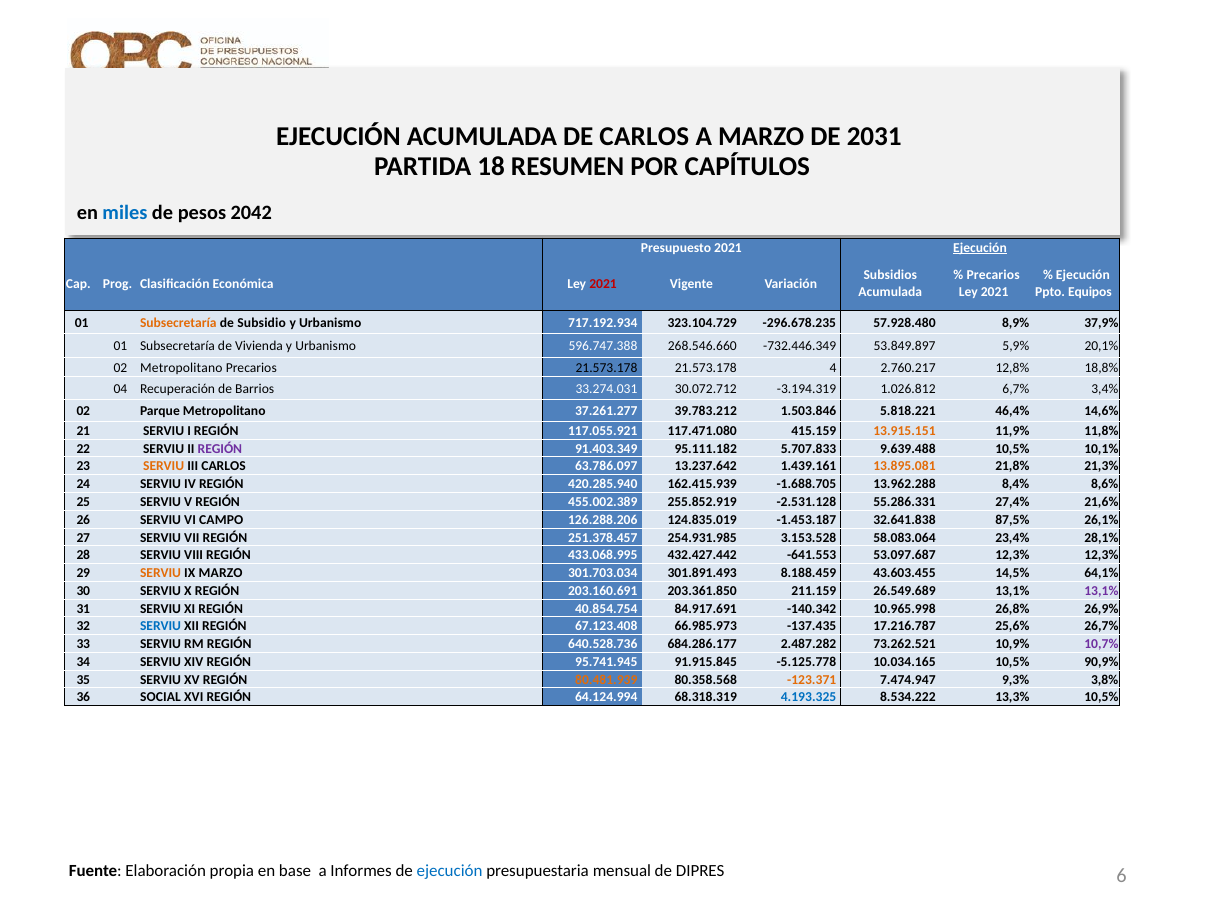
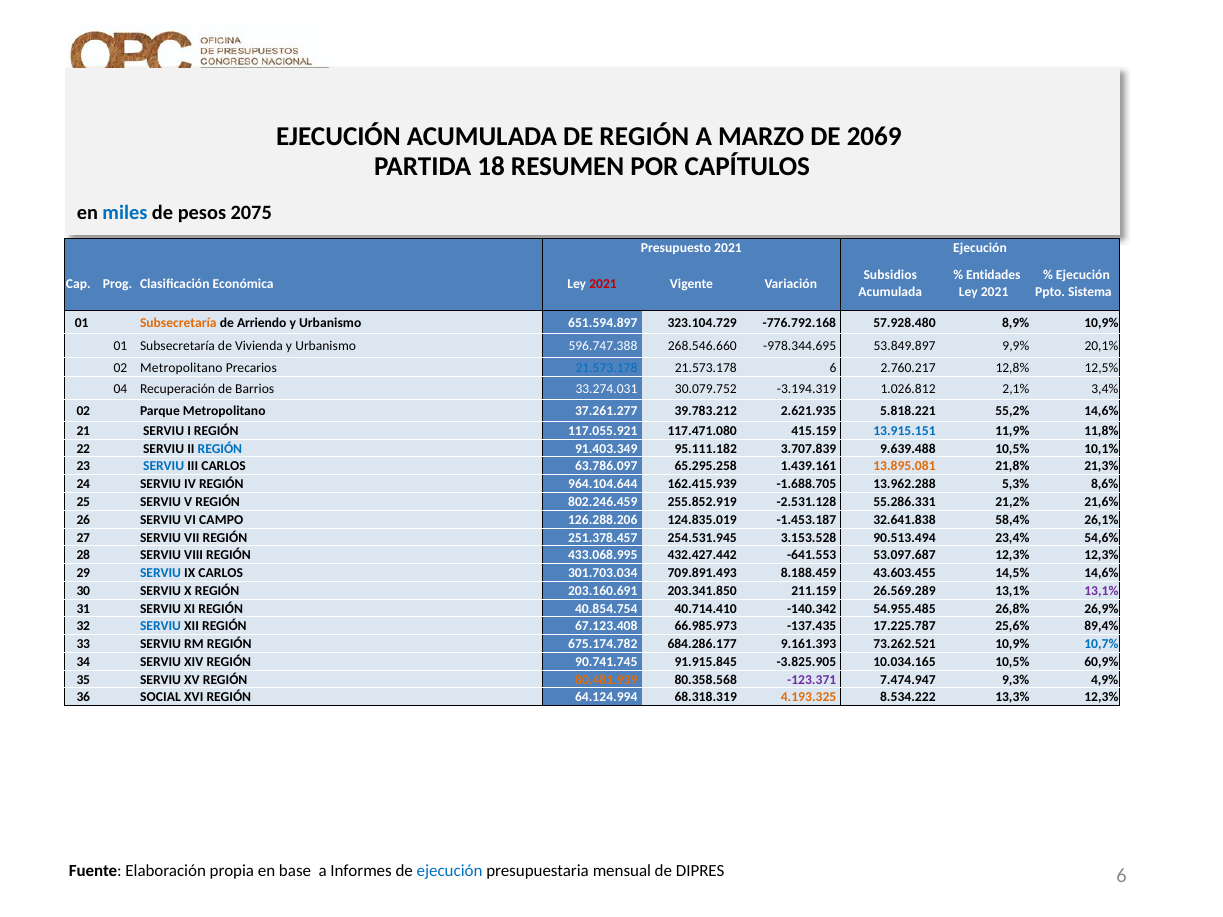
DE CARLOS: CARLOS -> REGIÓN
2031: 2031 -> 2069
2042: 2042 -> 2075
Ejecución at (980, 248) underline: present -> none
Precarios at (993, 275): Precarios -> Entidades
Equipos: Equipos -> Sistema
Subsidio: Subsidio -> Arriendo
717.192.934: 717.192.934 -> 651.594.897
-296.678.235: -296.678.235 -> -776.792.168
8,9% 37,9%: 37,9% -> 10,9%
-732.446.349: -732.446.349 -> -978.344.695
5,9%: 5,9% -> 9,9%
21.573.178 at (606, 368) colour: black -> blue
21.573.178 4: 4 -> 6
18,8%: 18,8% -> 12,5%
30.072.712: 30.072.712 -> 30.079.752
6,7%: 6,7% -> 2,1%
1.503.846: 1.503.846 -> 2.621.935
46,4%: 46,4% -> 55,2%
13.915.151 colour: orange -> blue
REGIÓN at (220, 449) colour: purple -> blue
5.707.833: 5.707.833 -> 3.707.839
SERVIU at (164, 467) colour: orange -> blue
13.237.642: 13.237.642 -> 65.295.258
420.285.940: 420.285.940 -> 964.104.644
8,4%: 8,4% -> 5,3%
455.002.389: 455.002.389 -> 802.246.459
27,4%: 27,4% -> 21,2%
87,5%: 87,5% -> 58,4%
254.931.985: 254.931.985 -> 254.531.945
58.083.064: 58.083.064 -> 90.513.494
28,1%: 28,1% -> 54,6%
SERVIU at (161, 573) colour: orange -> blue
IX MARZO: MARZO -> CARLOS
301.891.493: 301.891.493 -> 709.891.493
14,5% 64,1%: 64,1% -> 14,6%
203.361.850: 203.361.850 -> 203.341.850
26.549.689: 26.549.689 -> 26.569.289
84.917.691: 84.917.691 -> 40.714.410
10.965.998: 10.965.998 -> 54.955.485
17.216.787: 17.216.787 -> 17.225.787
26,7%: 26,7% -> 89,4%
640.528.736: 640.528.736 -> 675.174.782
2.487.282: 2.487.282 -> 9.161.393
10,7% colour: purple -> blue
95.741.945: 95.741.945 -> 90.741.745
-5.125.778: -5.125.778 -> -3.825.905
90,9%: 90,9% -> 60,9%
-123.371 colour: orange -> purple
3,8%: 3,8% -> 4,9%
4.193.325 colour: blue -> orange
13,3% 10,5%: 10,5% -> 12,3%
